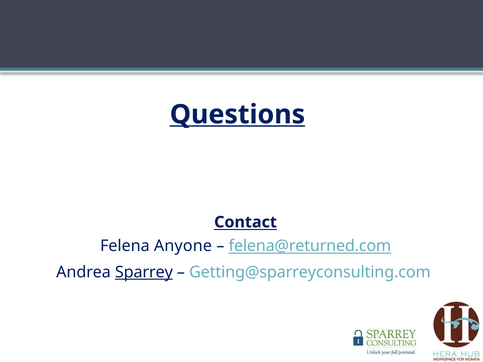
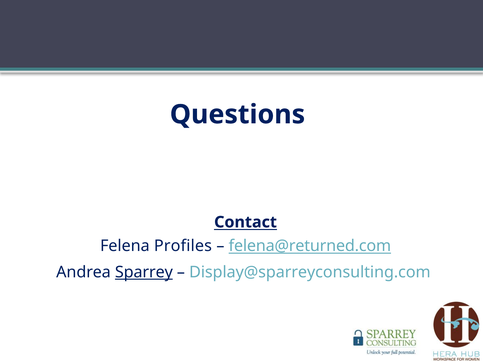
Questions underline: present -> none
Anyone: Anyone -> Profiles
Getting@sparreyconsulting.com: Getting@sparreyconsulting.com -> Display@sparreyconsulting.com
